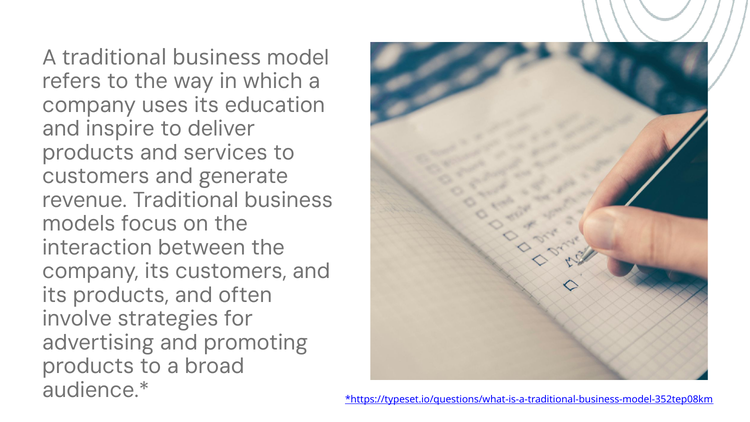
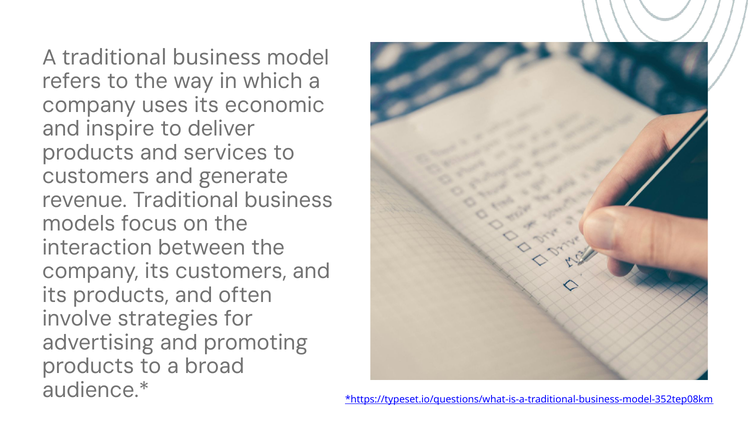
education: education -> economic
